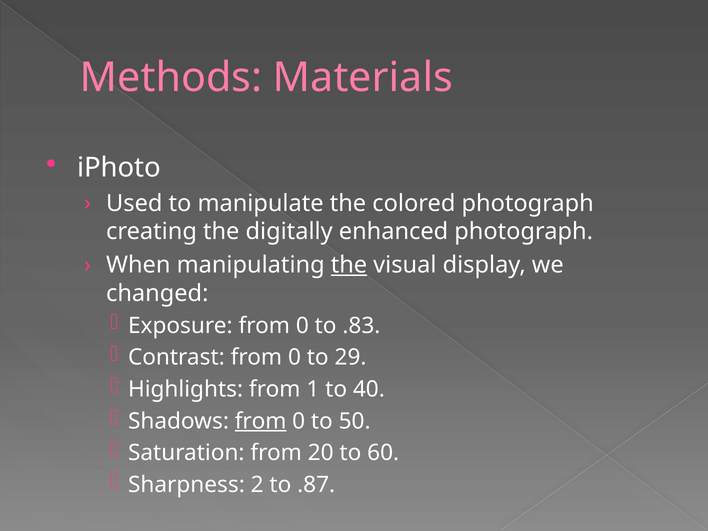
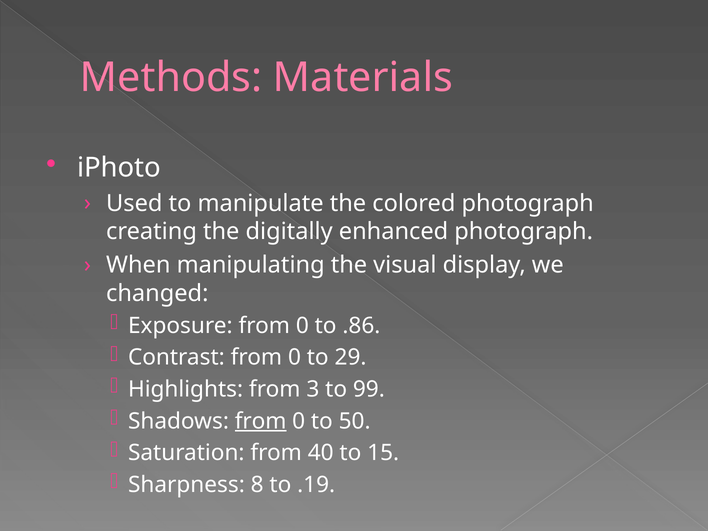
the at (349, 265) underline: present -> none
.83: .83 -> .86
1: 1 -> 3
40: 40 -> 99
20: 20 -> 40
60: 60 -> 15
2: 2 -> 8
.87: .87 -> .19
